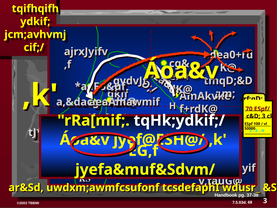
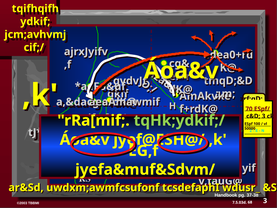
tqHk;ydkif;/ colour: white -> light green
